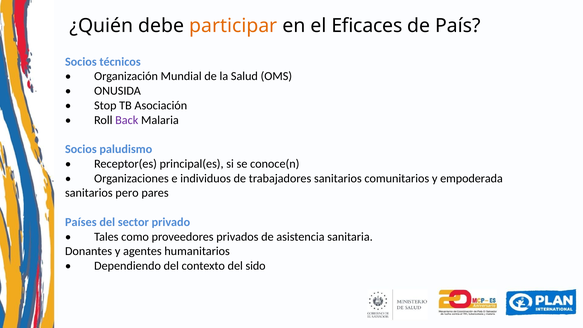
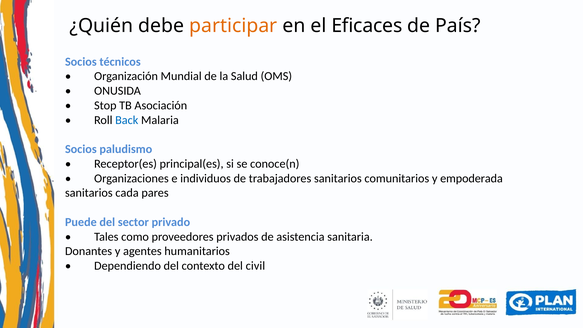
Back colour: purple -> blue
pero: pero -> cada
Países: Países -> Puede
sido: sido -> civil
